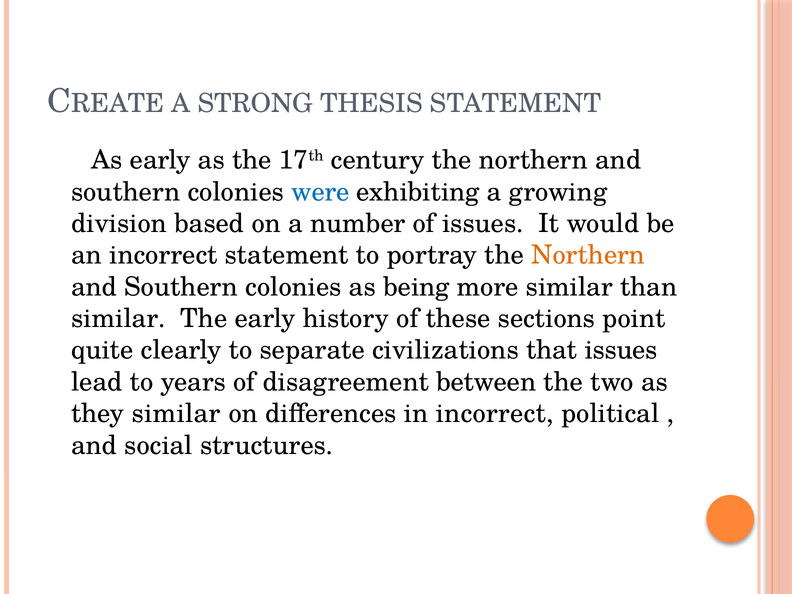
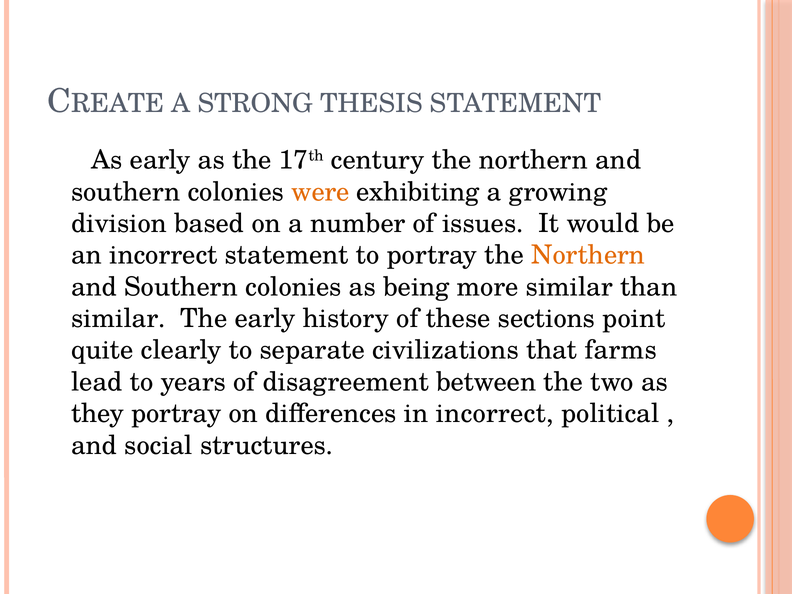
were colour: blue -> orange
that issues: issues -> farms
they similar: similar -> portray
